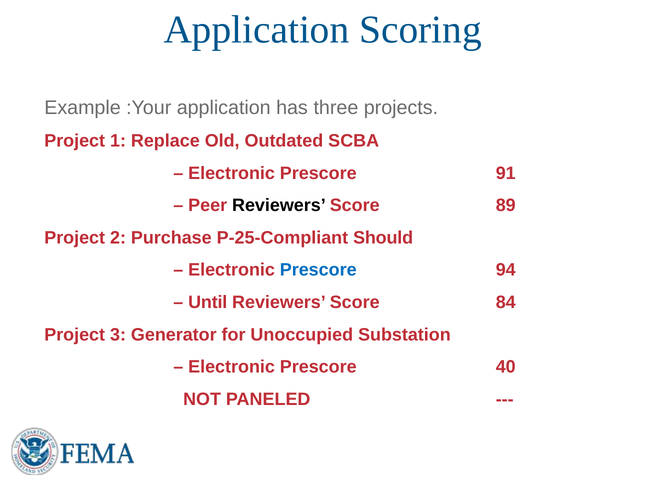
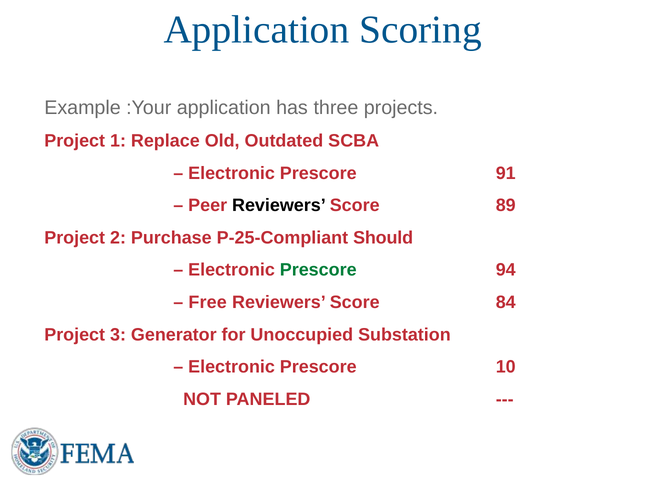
Prescore at (318, 270) colour: blue -> green
Until: Until -> Free
40: 40 -> 10
